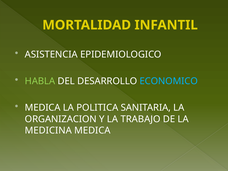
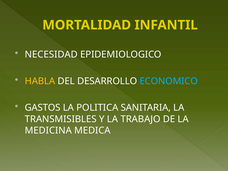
ASISTENCIA: ASISTENCIA -> NECESIDAD
HABLA colour: light green -> yellow
MEDICA at (43, 108): MEDICA -> GASTOS
ORGANIZACION: ORGANIZACION -> TRANSMISIBLES
